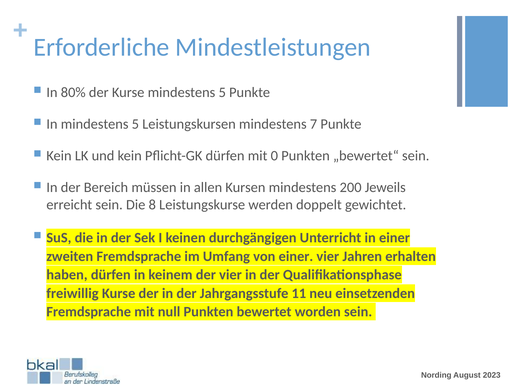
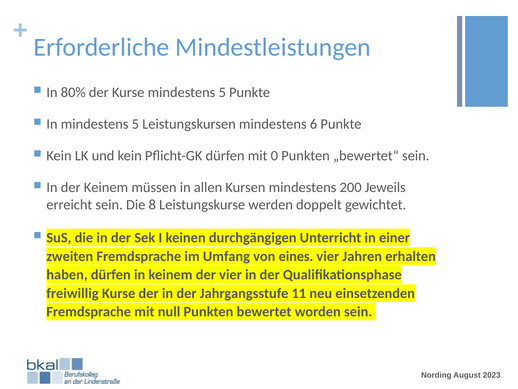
7: 7 -> 6
der Bereich: Bereich -> Keinem
von einer: einer -> eines
